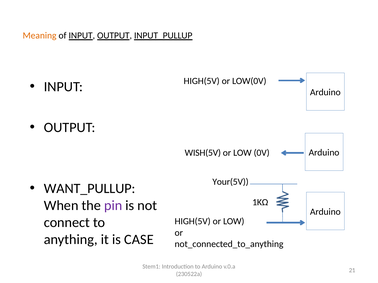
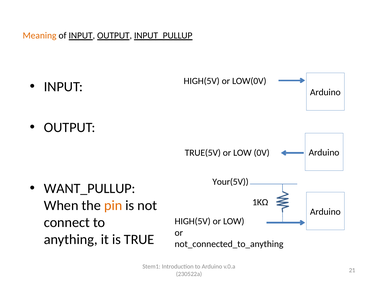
WISH(5V: WISH(5V -> TRUE(5V
pin colour: purple -> orange
CASE: CASE -> TRUE
